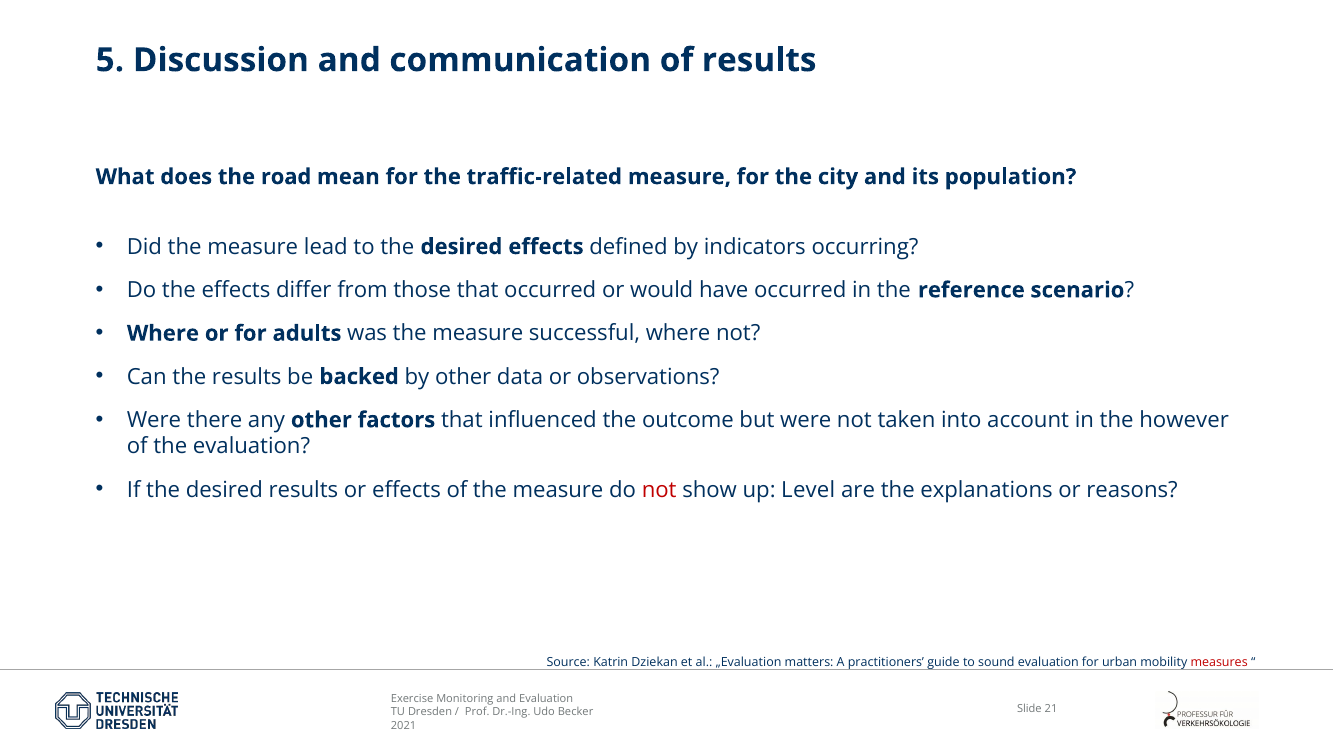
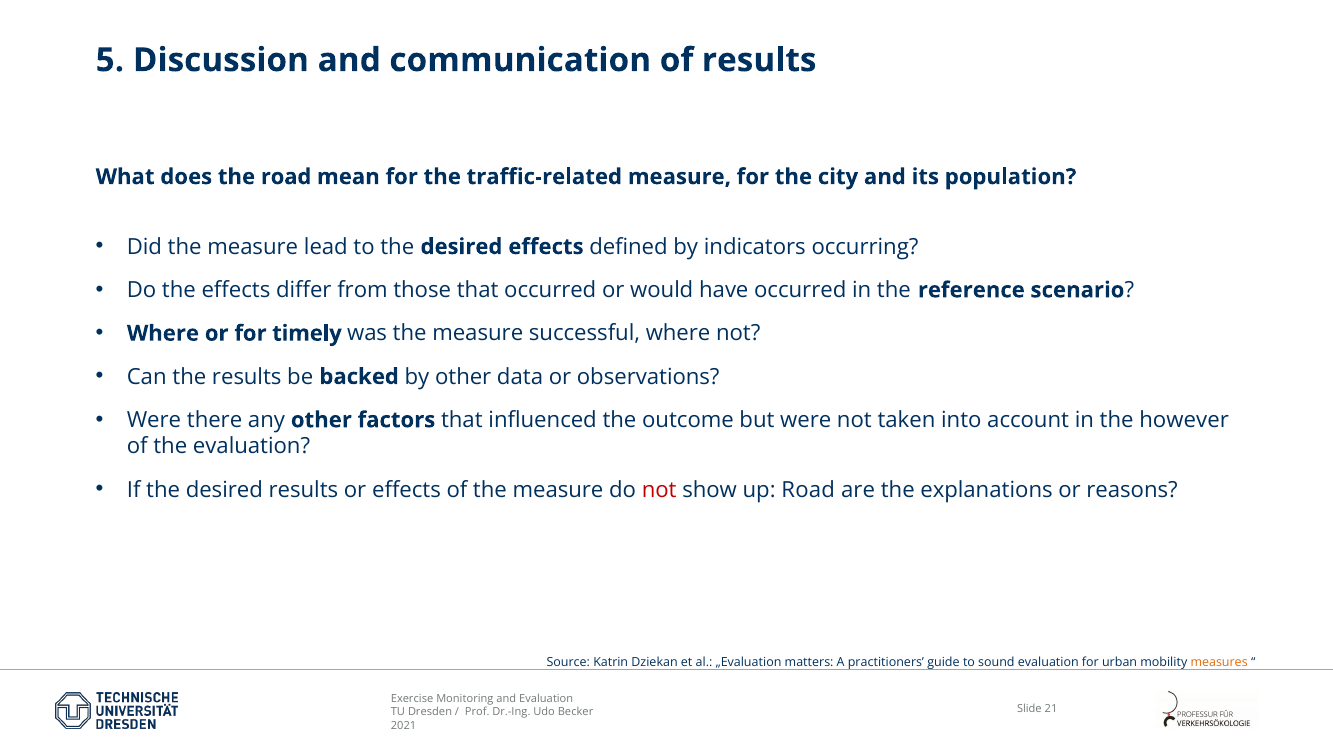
adults: adults -> timely
up Level: Level -> Road
measures colour: red -> orange
